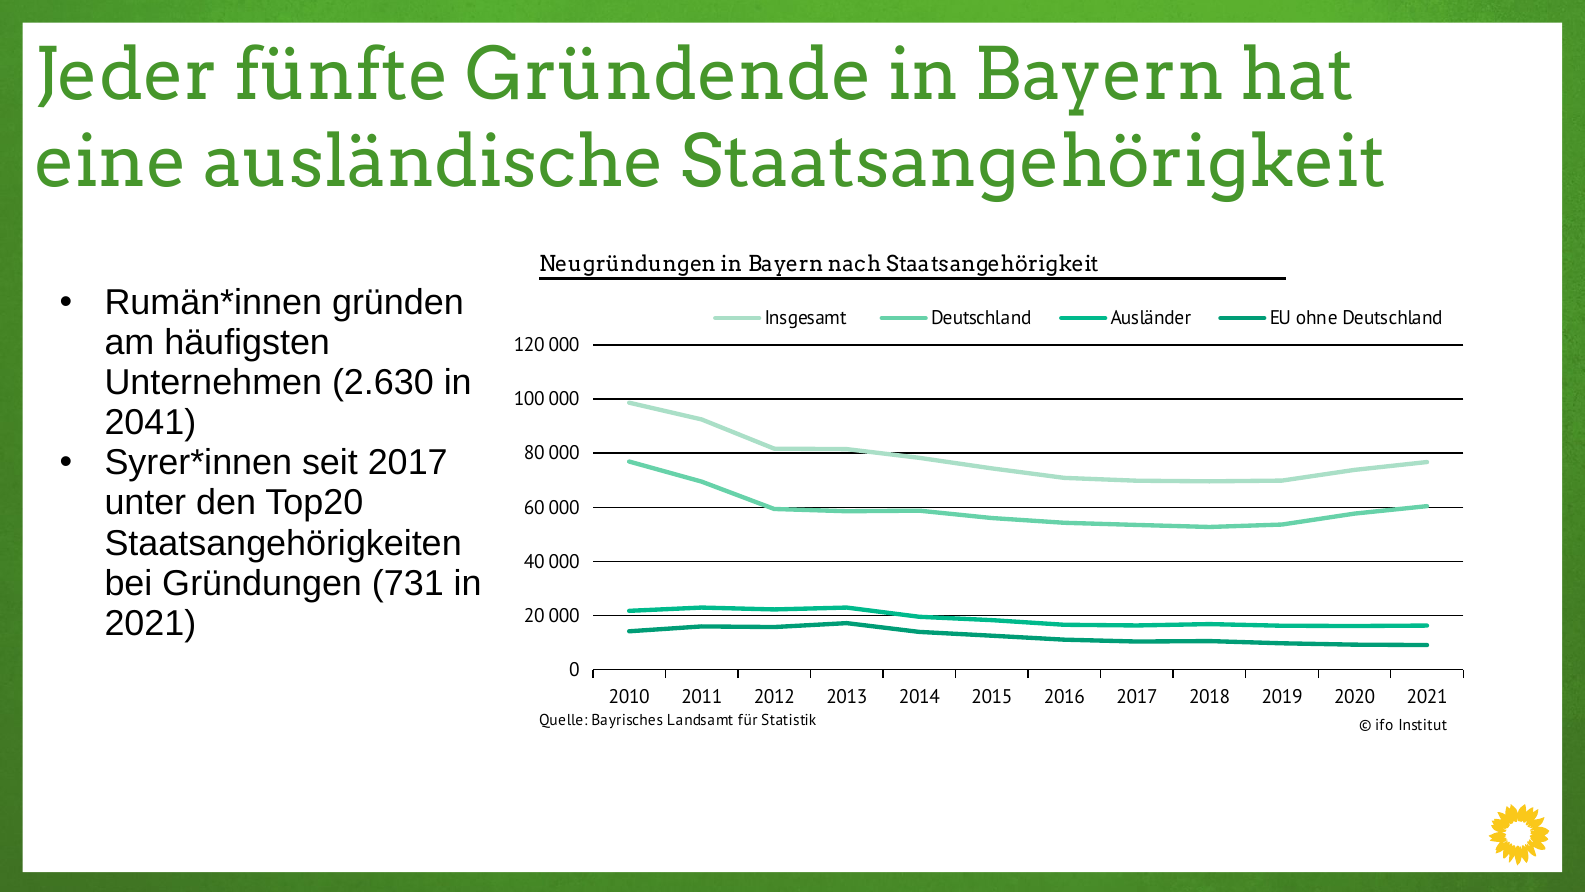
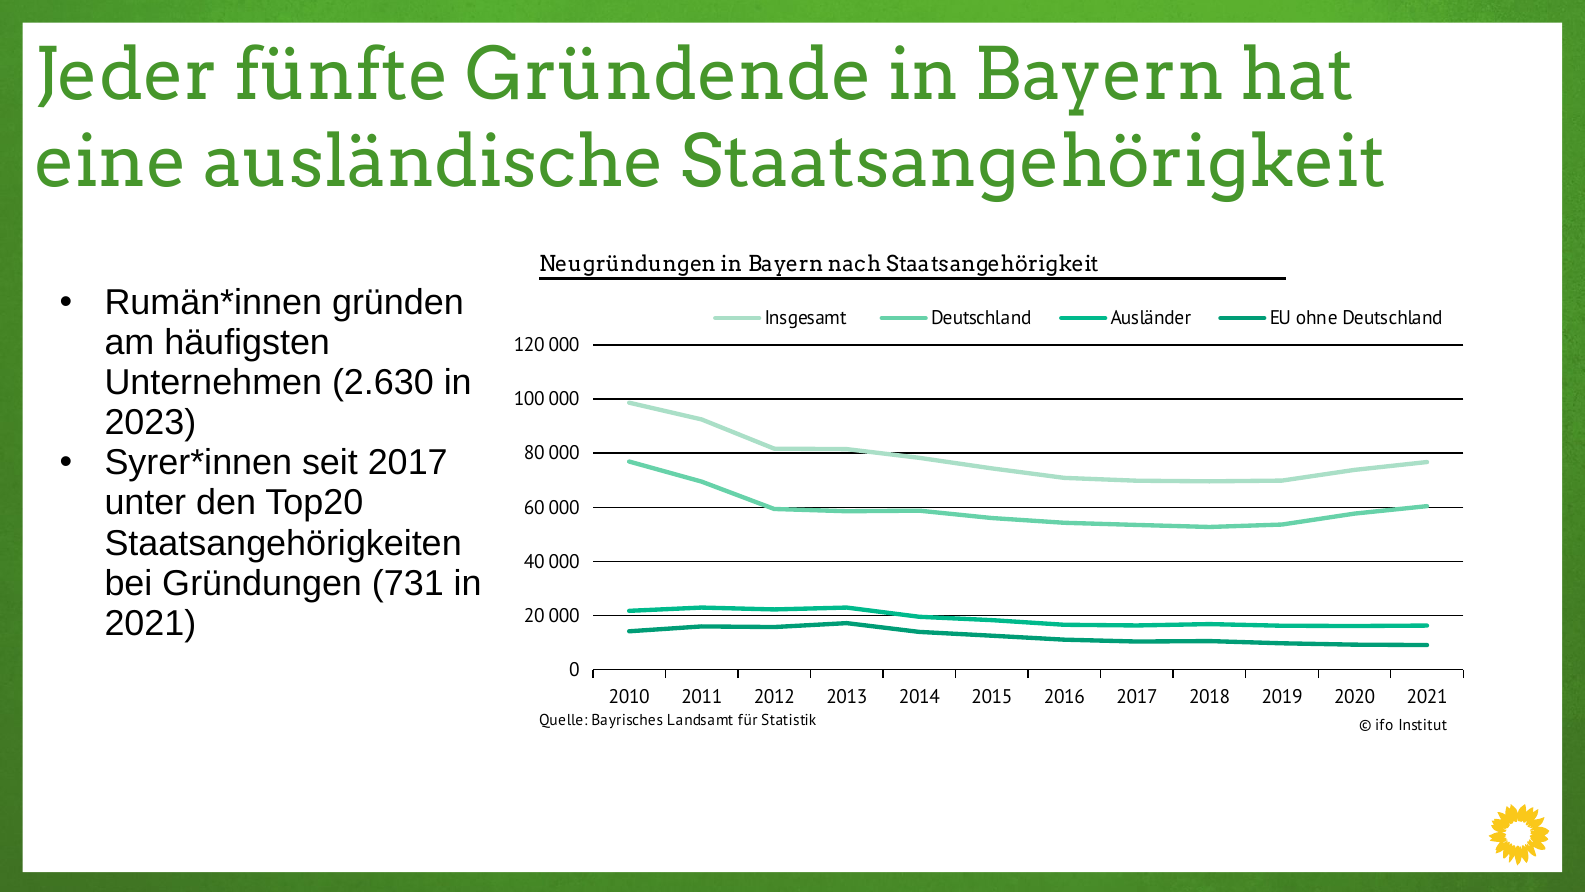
2041: 2041 -> 2023
